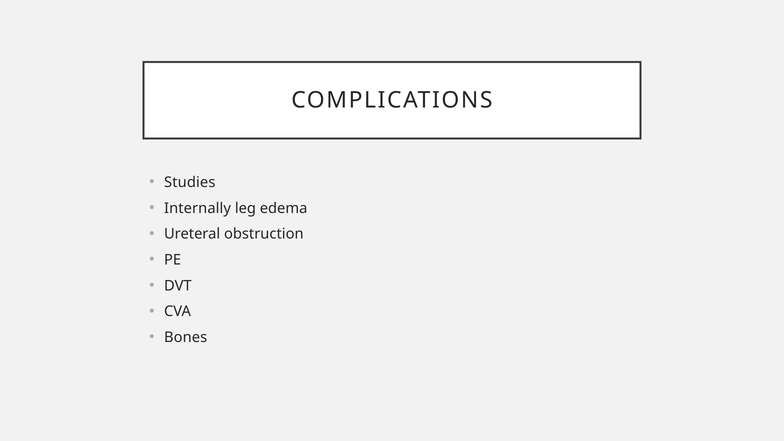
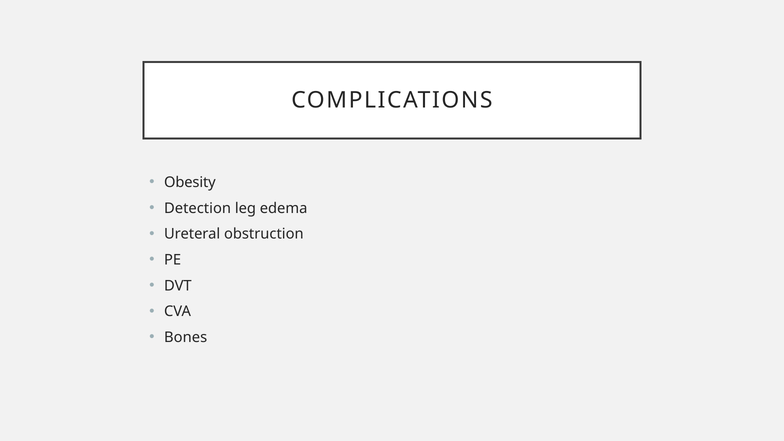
Studies: Studies -> Obesity
Internally: Internally -> Detection
